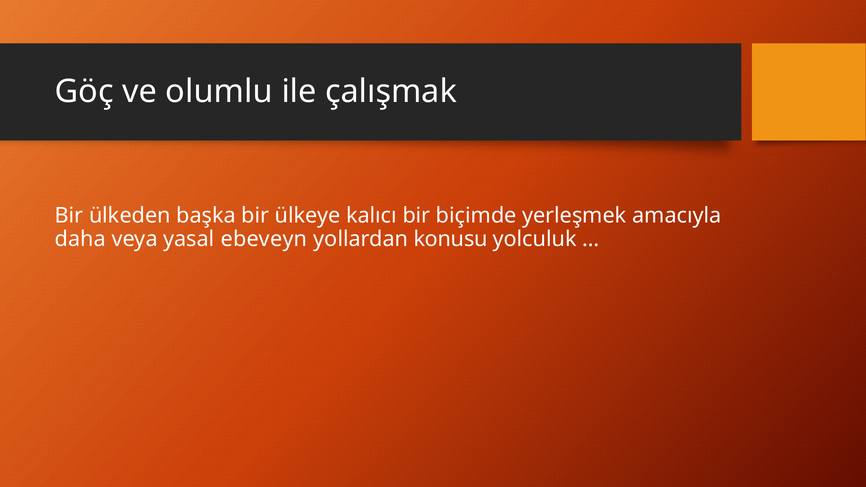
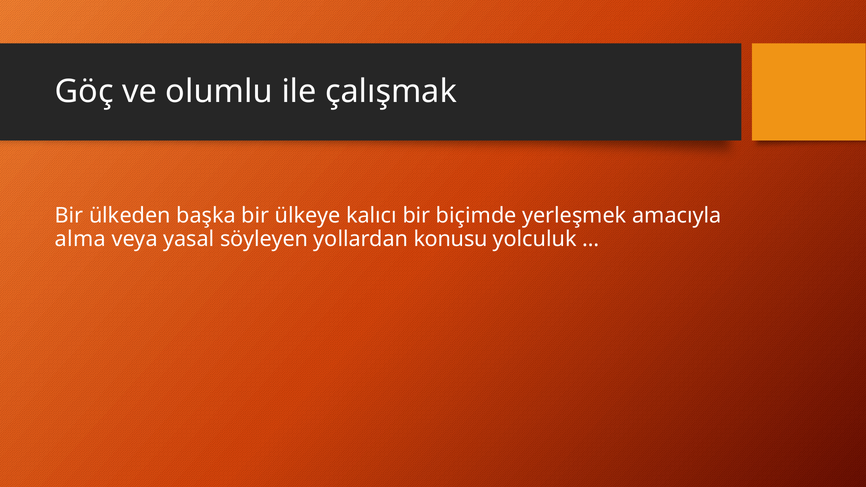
daha: daha -> alma
ebeveyn: ebeveyn -> söyleyen
